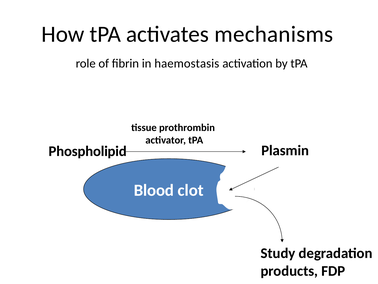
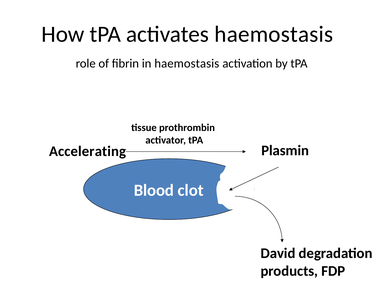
activates mechanisms: mechanisms -> haemostasis
Phospholipid: Phospholipid -> Accelerating
Study: Study -> David
